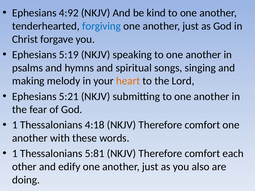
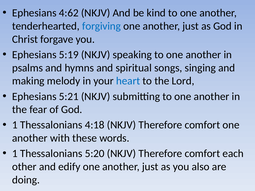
4:92: 4:92 -> 4:62
heart colour: orange -> blue
5:81: 5:81 -> 5:20
